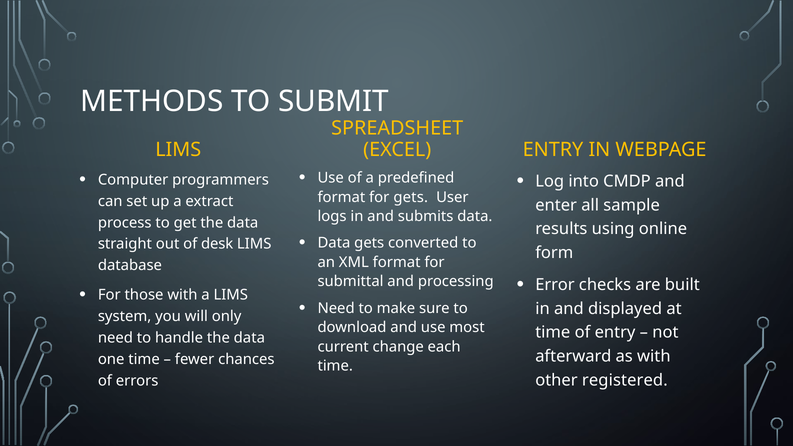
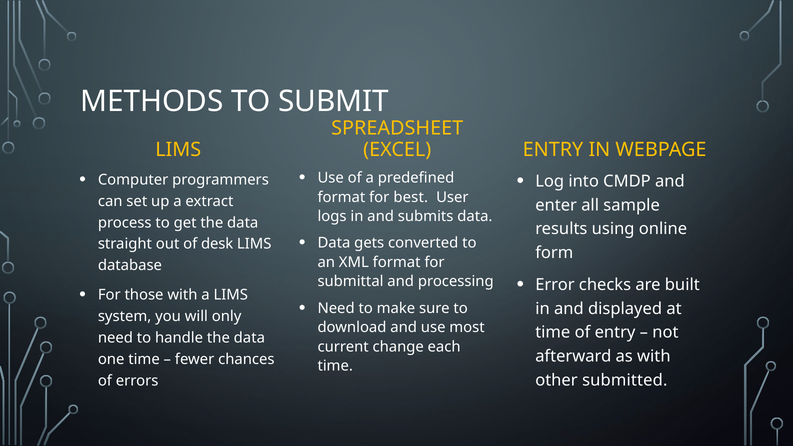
for gets: gets -> best
registered: registered -> submitted
